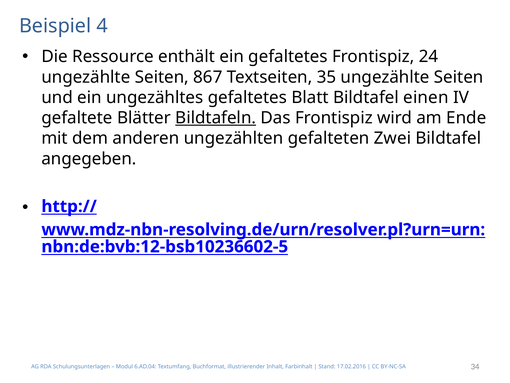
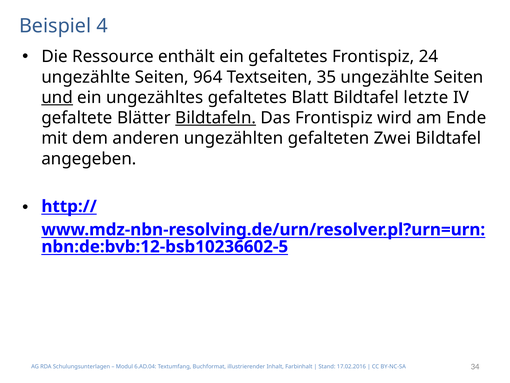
867: 867 -> 964
und underline: none -> present
einen: einen -> letzte
